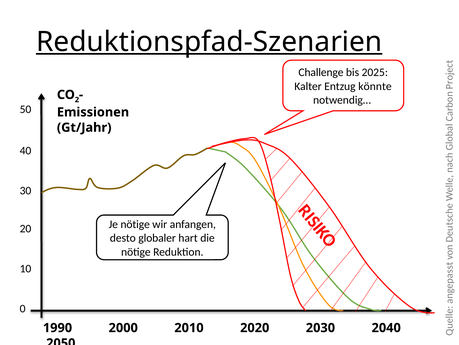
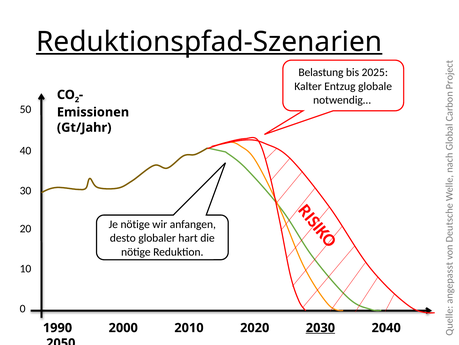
Challenge: Challenge -> Belastung
könnte: könnte -> globale
2030 underline: none -> present
